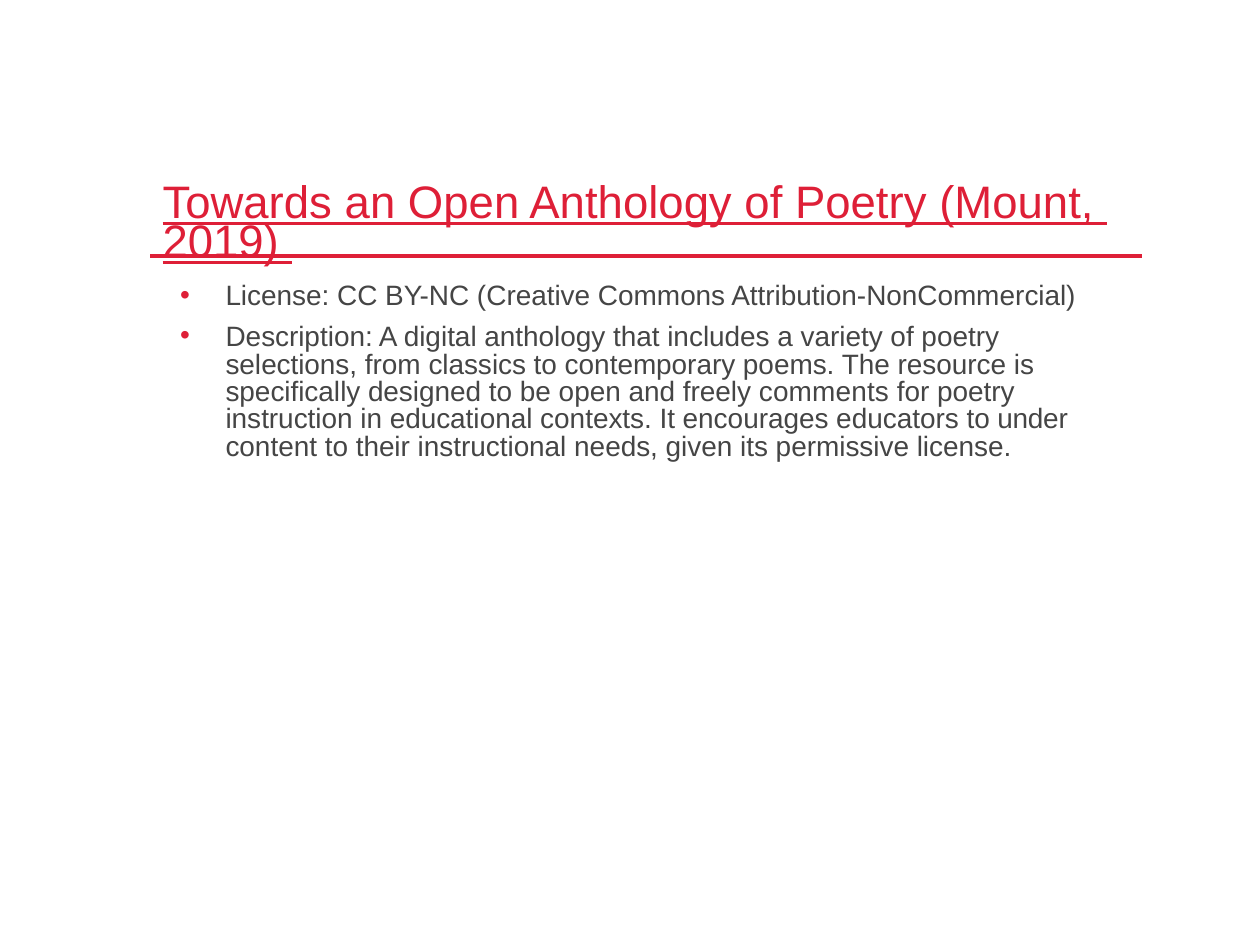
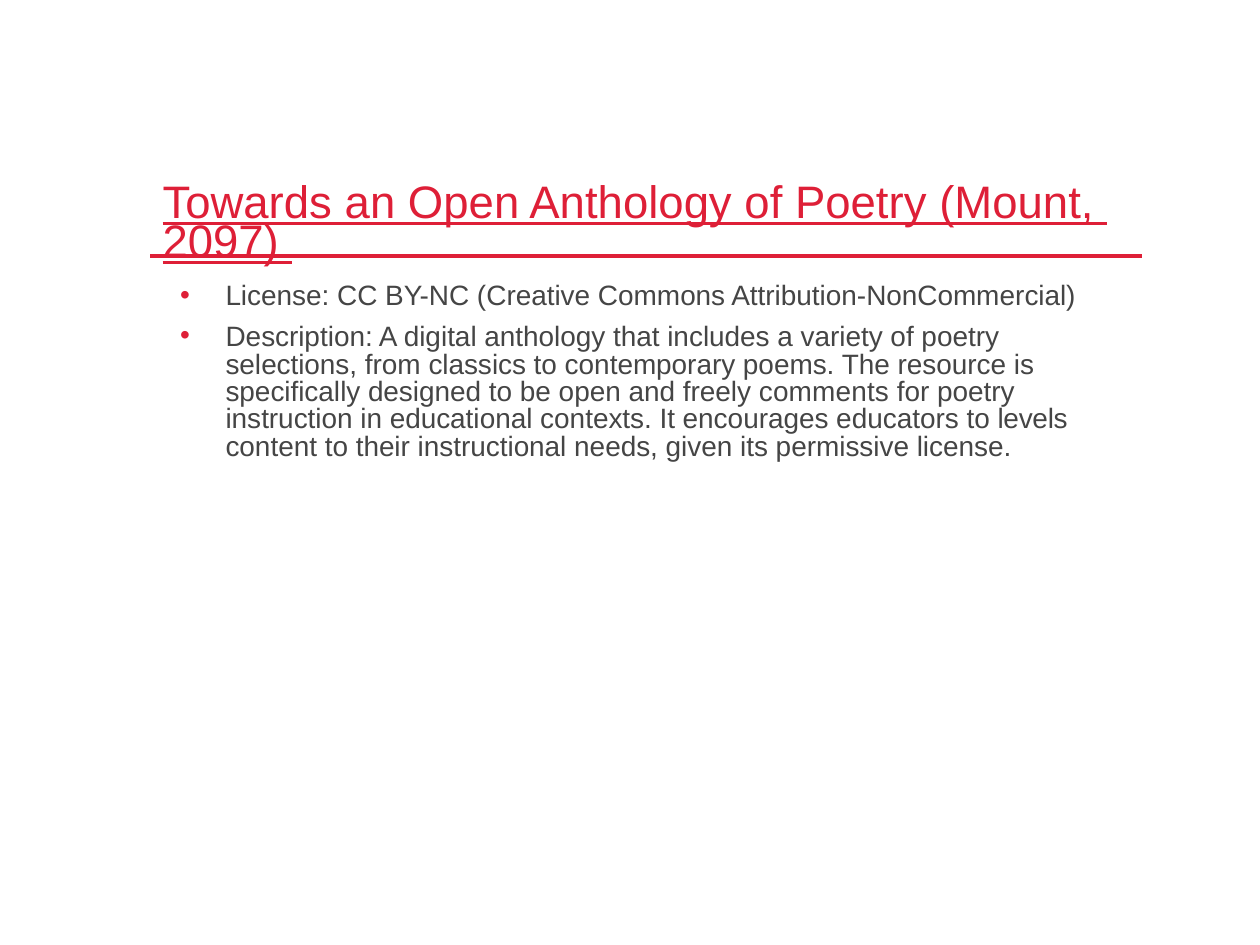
2019: 2019 -> 2097
under: under -> levels
